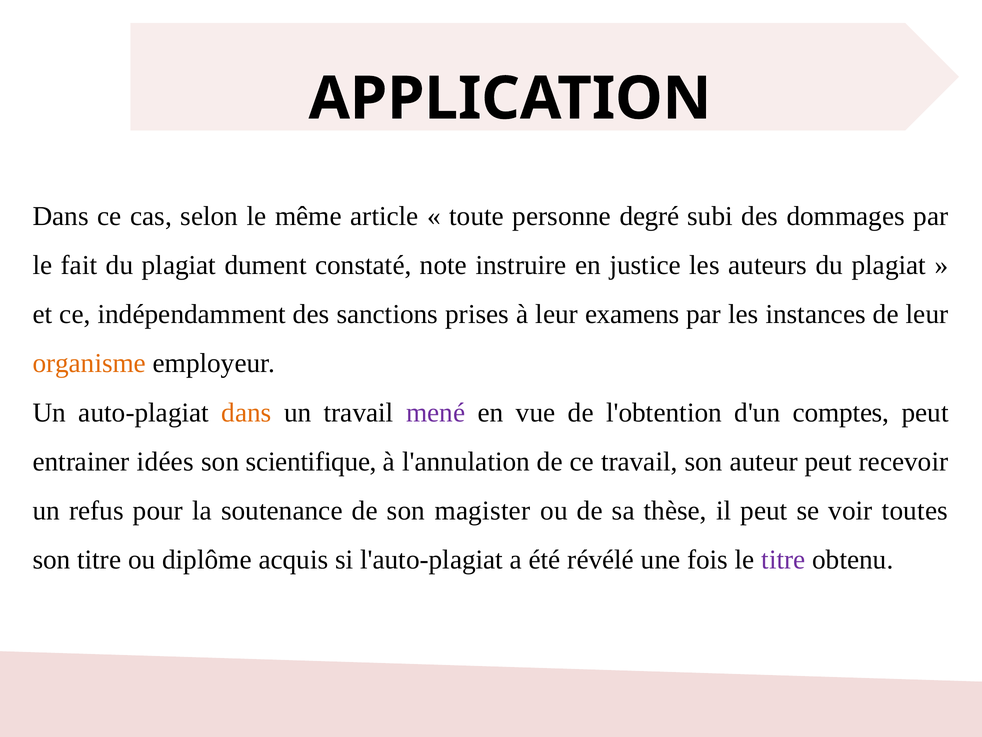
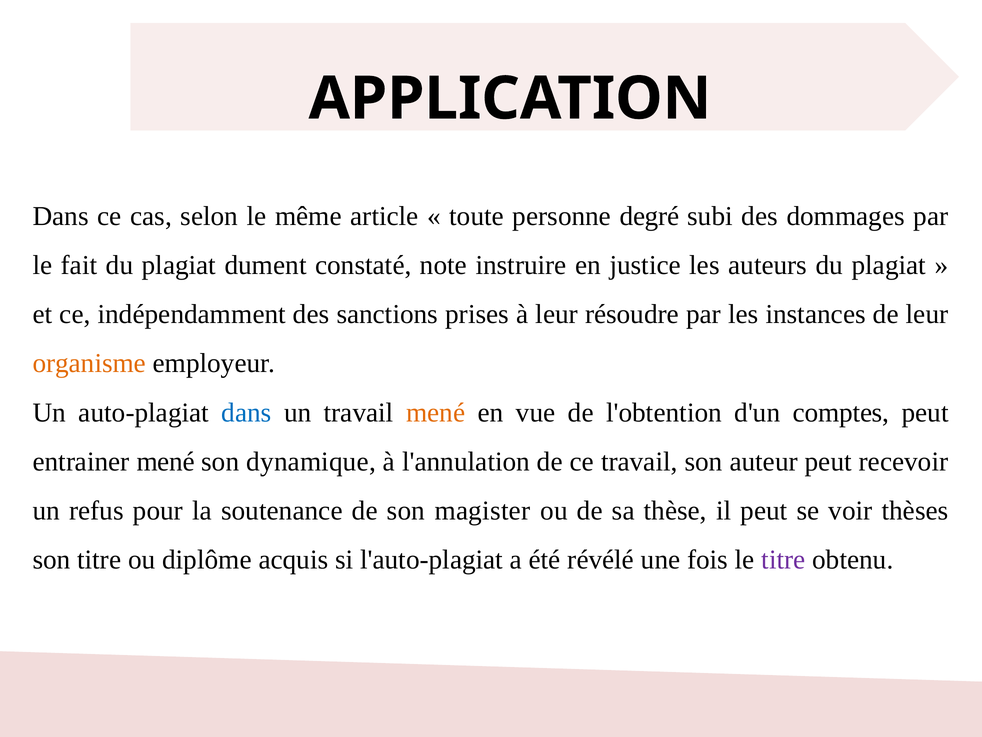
examens: examens -> résoudre
dans at (247, 412) colour: orange -> blue
mené at (436, 412) colour: purple -> orange
entrainer idées: idées -> mené
scientifique: scientifique -> dynamique
toutes: toutes -> thèses
